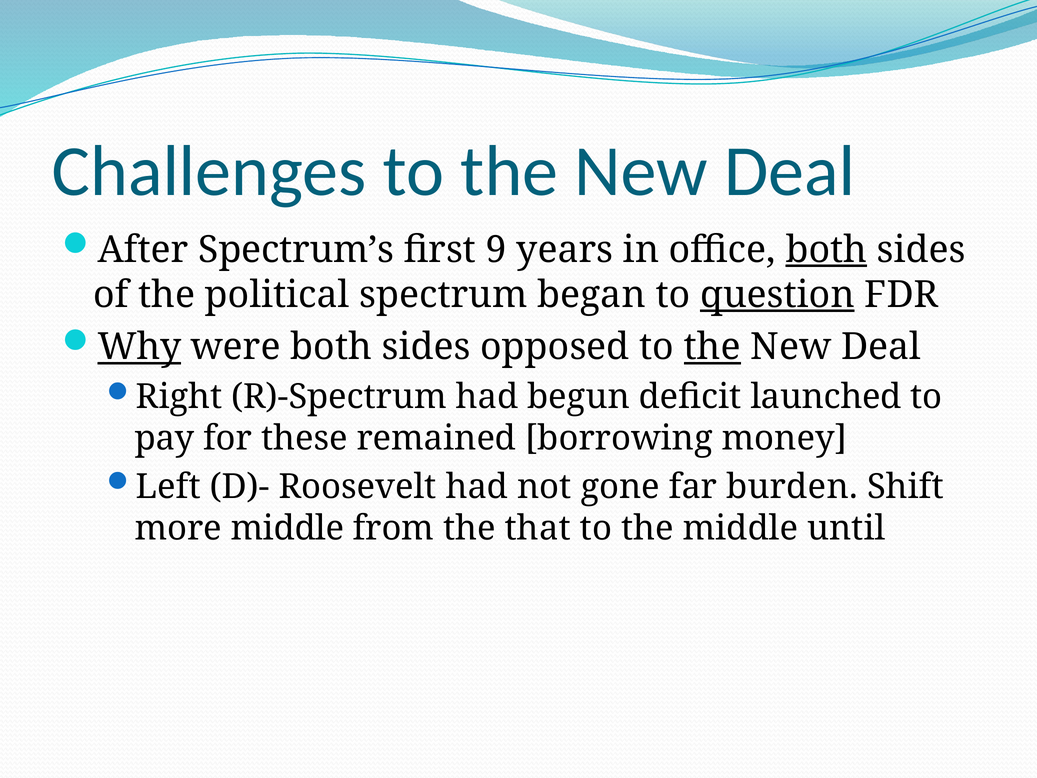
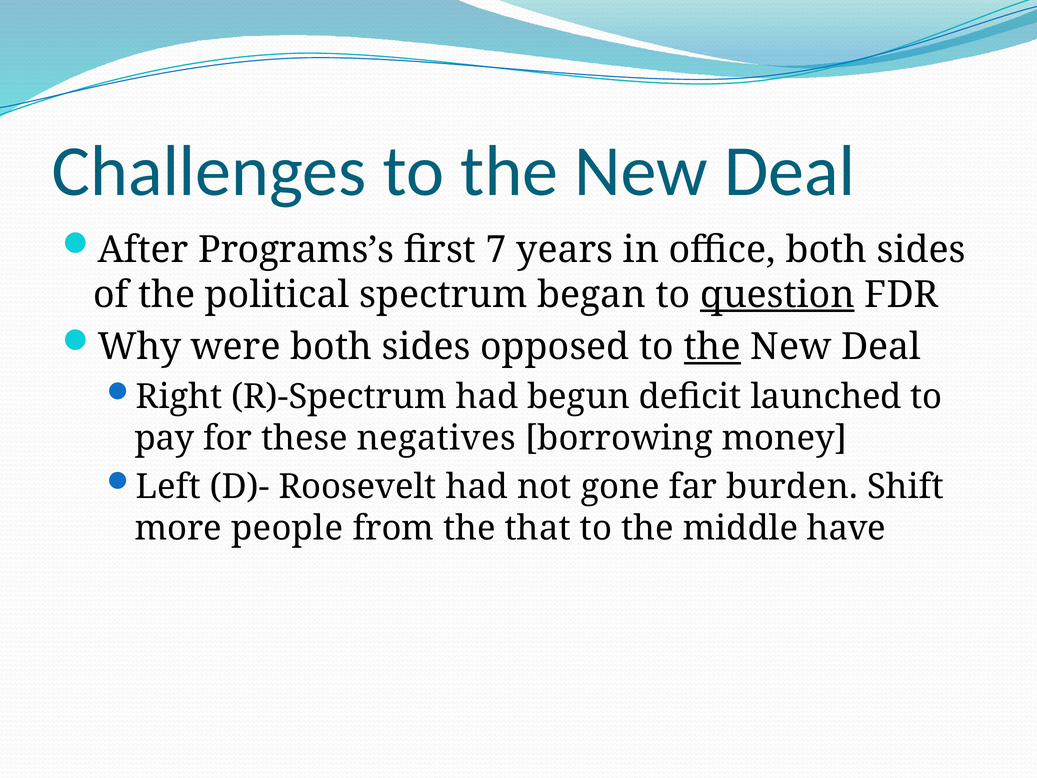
Spectrum’s: Spectrum’s -> Programs’s
9: 9 -> 7
both at (826, 250) underline: present -> none
Why underline: present -> none
remained: remained -> negatives
more middle: middle -> people
until: until -> have
